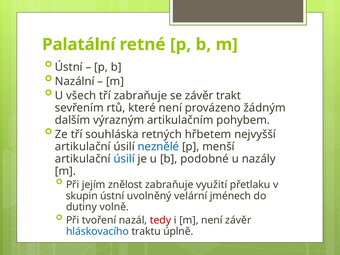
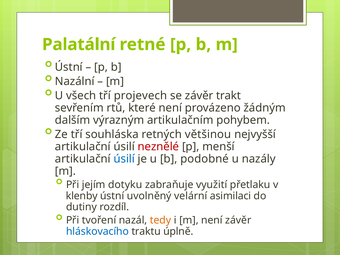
tří zabraňuje: zabraňuje -> projevech
hřbetem: hřbetem -> většinou
neznělé colour: blue -> red
znělost: znělost -> dotyku
skupin: skupin -> klenby
jménech: jménech -> asimilaci
volně: volně -> rozdíl
tedy colour: red -> orange
